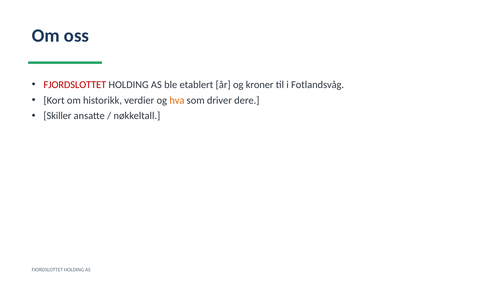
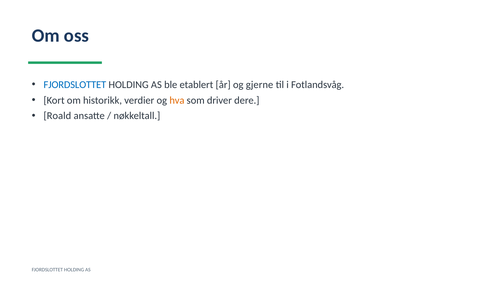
FJORDSLOTTET at (75, 85) colour: red -> blue
kroner: kroner -> gjerne
Skiller: Skiller -> Roald
